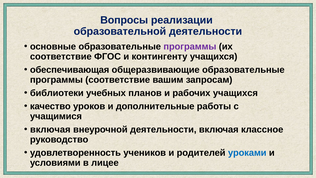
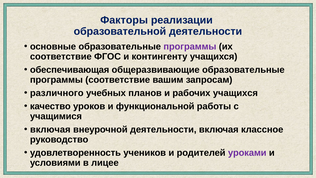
Вопросы: Вопросы -> Факторы
библиотеки: библиотеки -> различного
дополнительные: дополнительные -> функциональной
уроками colour: blue -> purple
